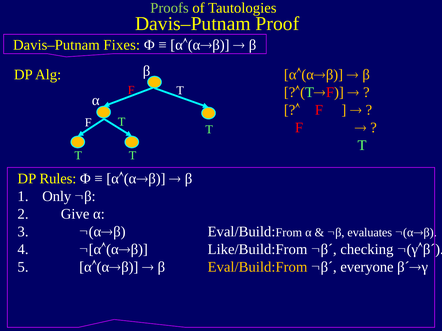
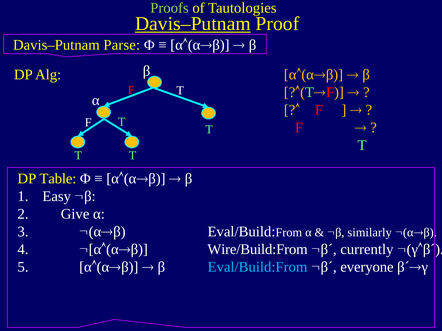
Davis–Putnam at (193, 24) underline: none -> present
Fixes: Fixes -> Parse
Rules: Rules -> Table
Only: Only -> Easy
evaluates: evaluates -> similarly
Like/Build:From: Like/Build:From -> Wire/Build:From
checking: checking -> currently
Eval/Build:From colour: yellow -> light blue
